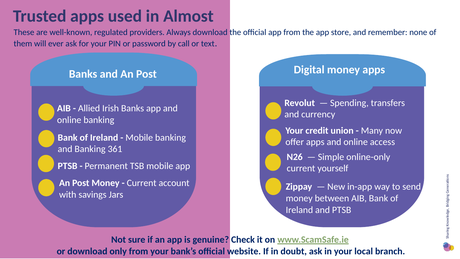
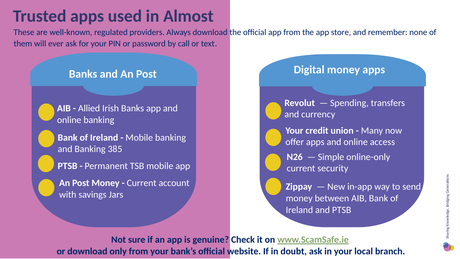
361: 361 -> 385
yourself: yourself -> security
